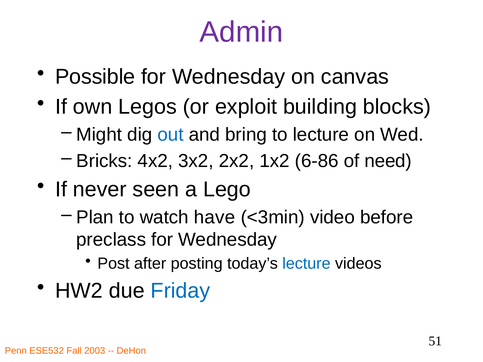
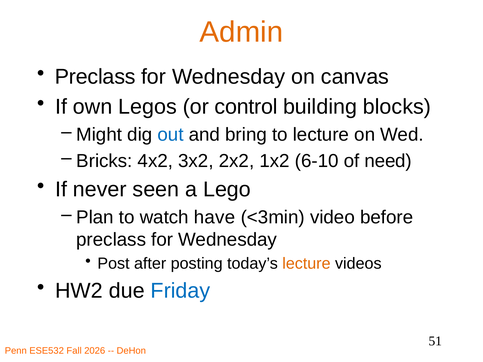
Admin colour: purple -> orange
Possible at (95, 77): Possible -> Preclass
exploit: exploit -> control
6-86: 6-86 -> 6-10
lecture at (306, 264) colour: blue -> orange
2003: 2003 -> 2026
